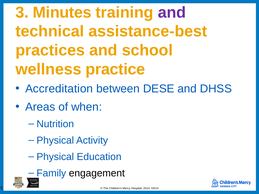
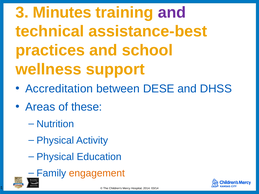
practice: practice -> support
when: when -> these
engagement colour: black -> orange
